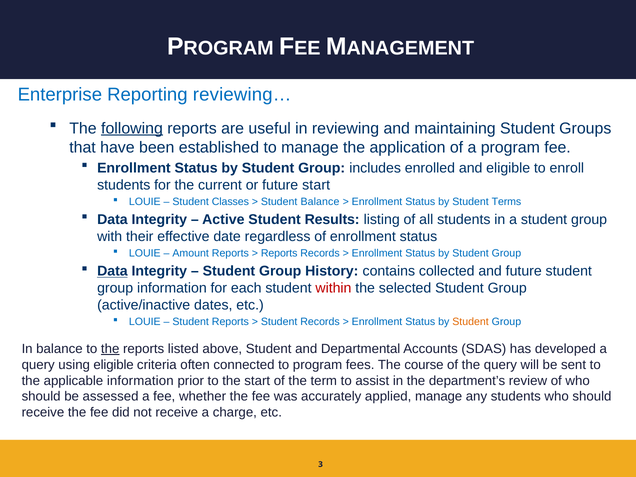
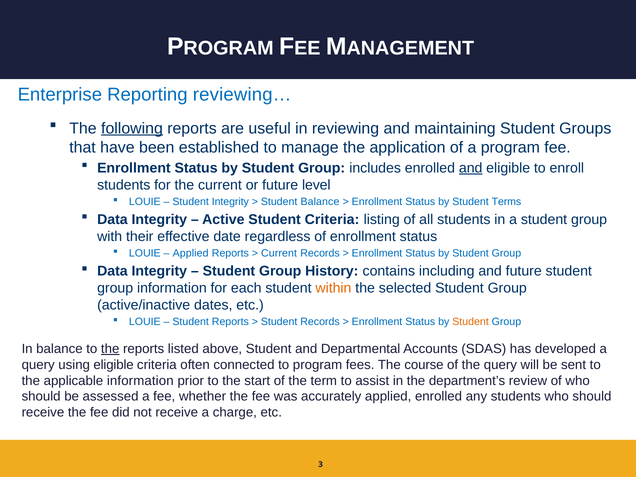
and at (471, 168) underline: none -> present
future start: start -> level
Student Classes: Classes -> Integrity
Student Results: Results -> Criteria
Amount at (191, 253): Amount -> Applied
Reports at (279, 253): Reports -> Current
Data at (112, 271) underline: present -> none
collected: collected -> including
within colour: red -> orange
applied manage: manage -> enrolled
